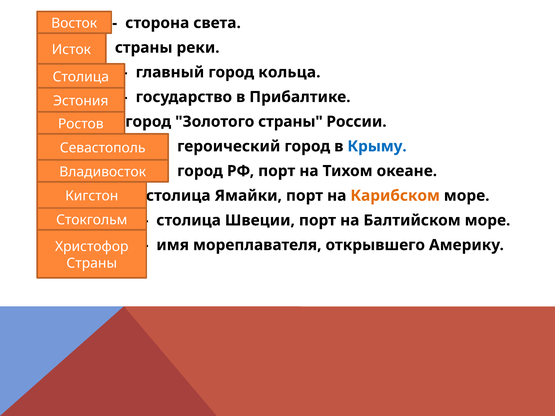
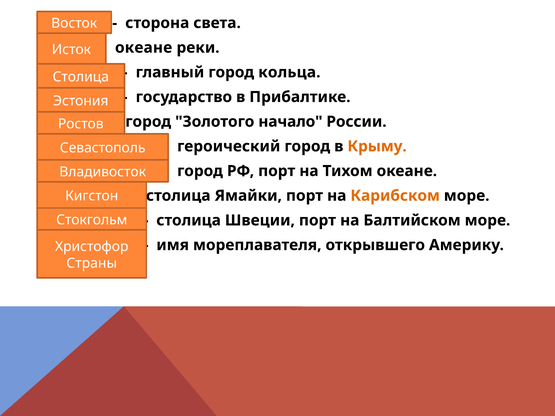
страны at (144, 48): страны -> океане
Золотого страны: страны -> начало
Крыму colour: blue -> orange
